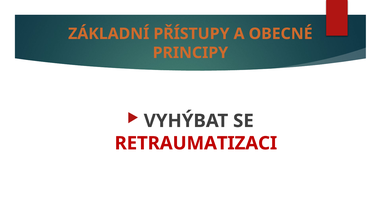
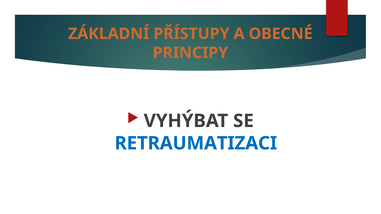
RETRAUMATIZACI colour: red -> blue
